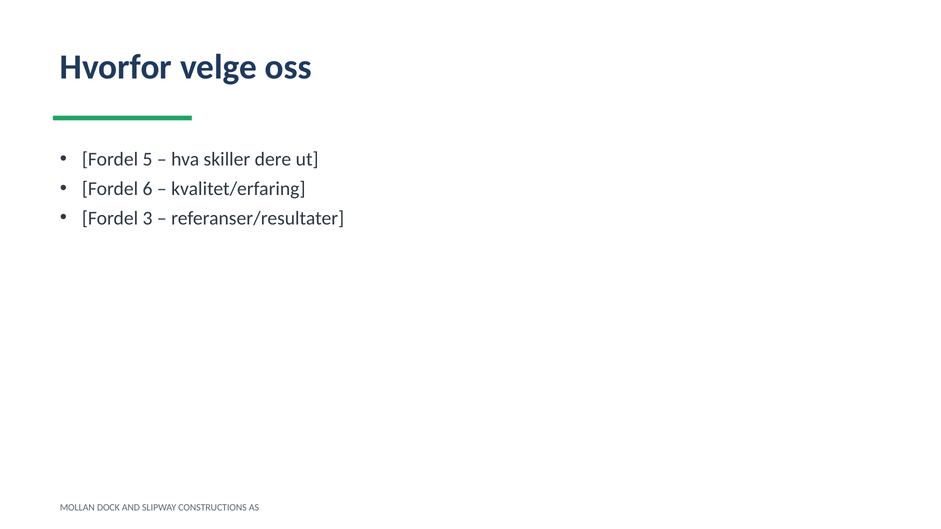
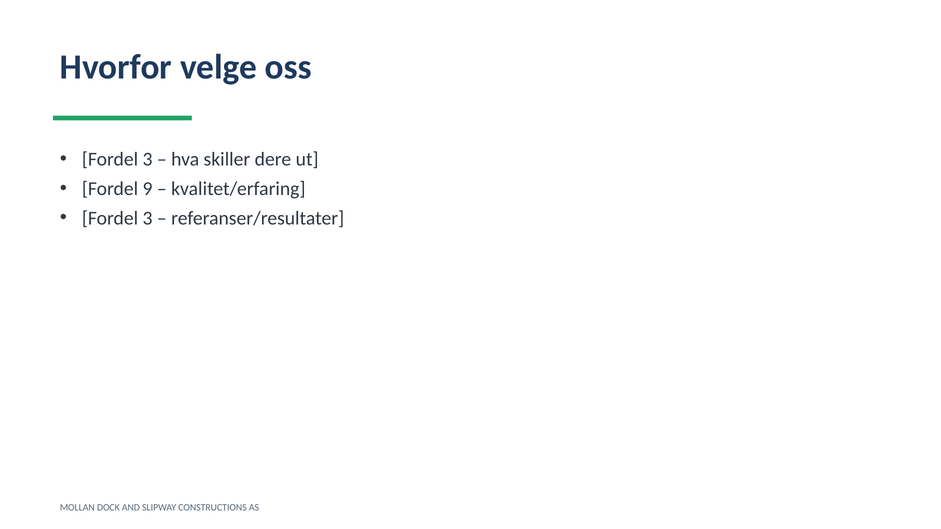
5 at (148, 159): 5 -> 3
6: 6 -> 9
